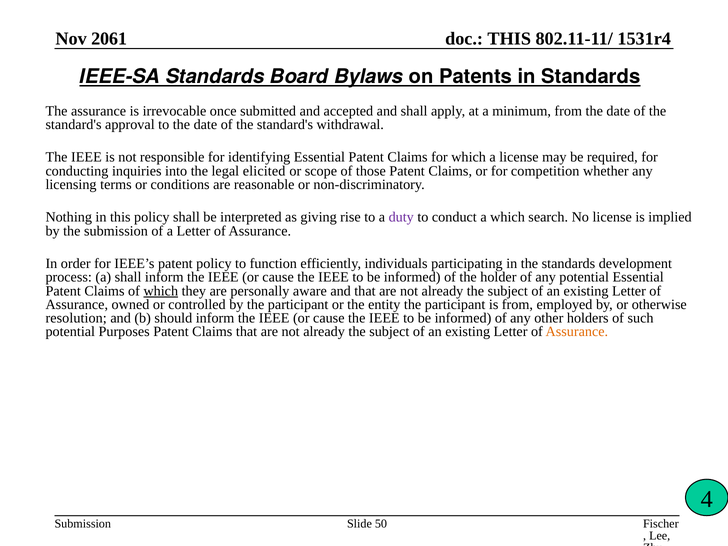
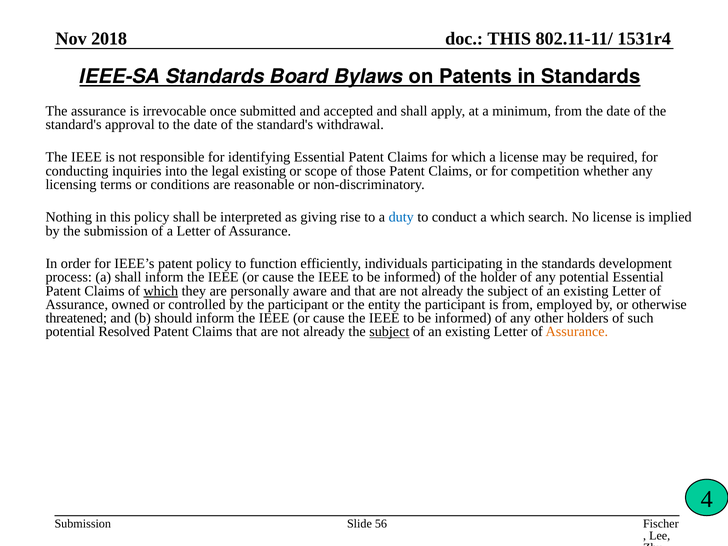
2061: 2061 -> 2018
legal elicited: elicited -> existing
duty colour: purple -> blue
resolution: resolution -> threatened
Purposes: Purposes -> Resolved
subject at (389, 332) underline: none -> present
50: 50 -> 56
